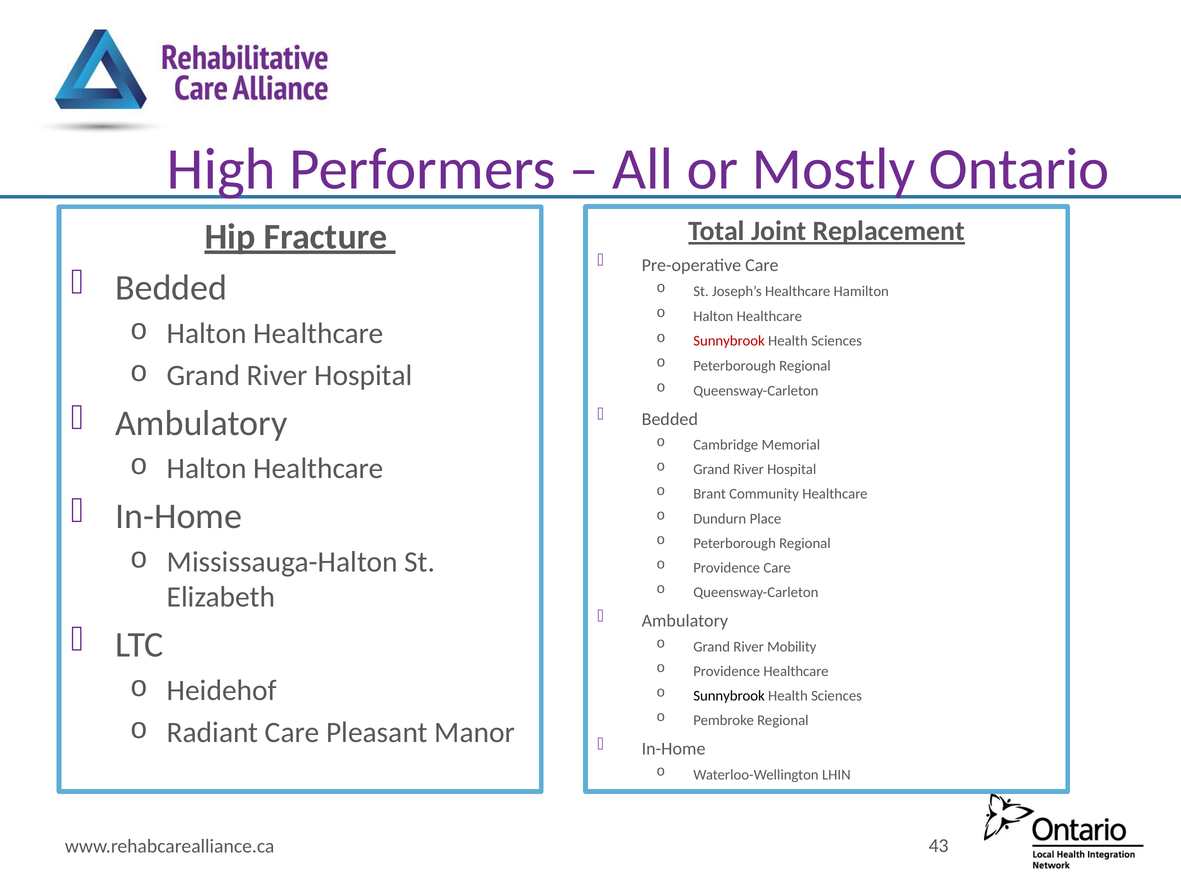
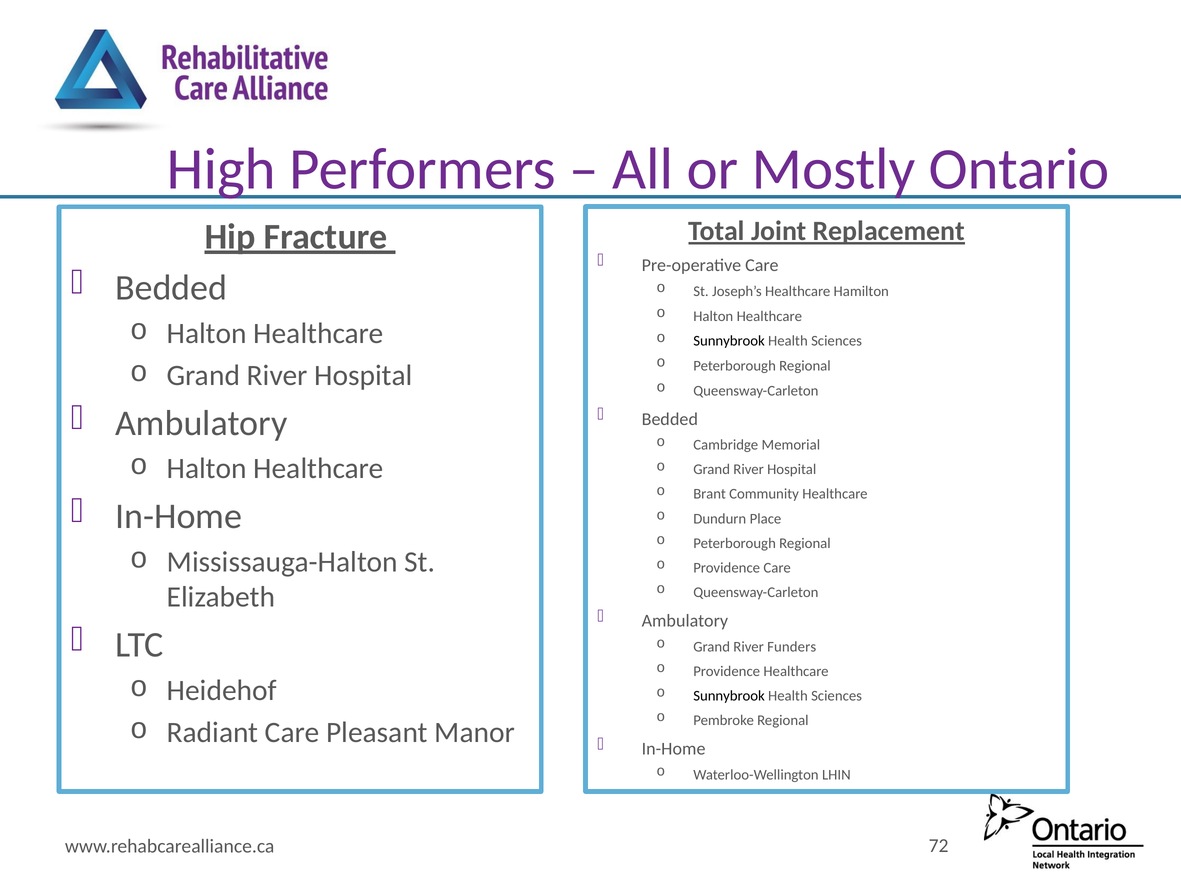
Sunnybrook at (729, 341) colour: red -> black
Mobility: Mobility -> Funders
43: 43 -> 72
